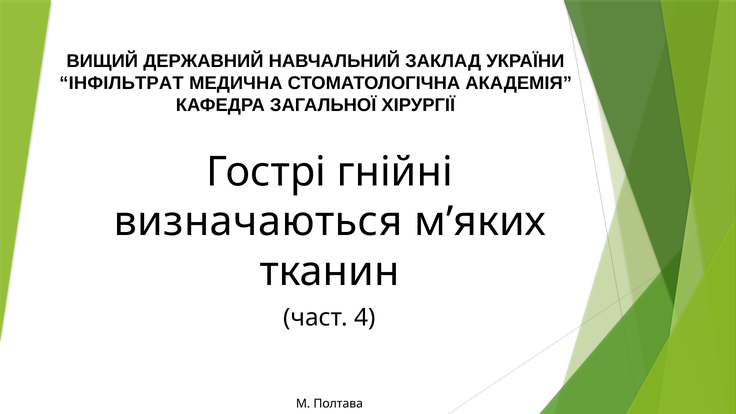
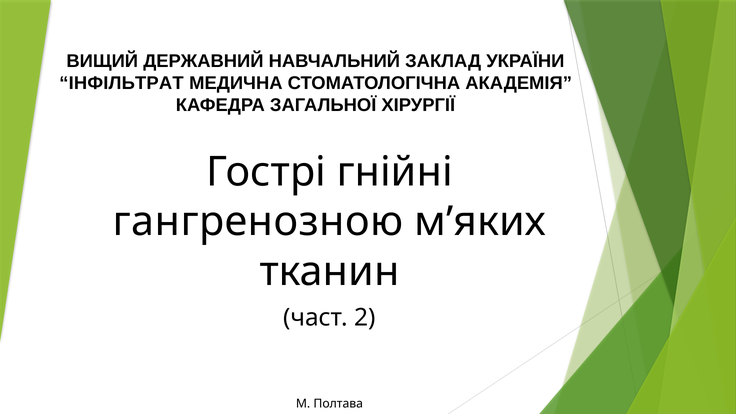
визначаються: визначаються -> гангренозною
4: 4 -> 2
